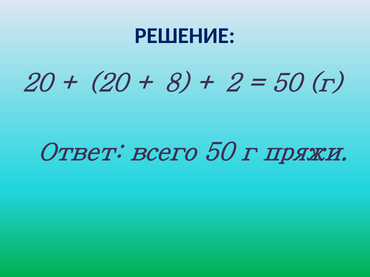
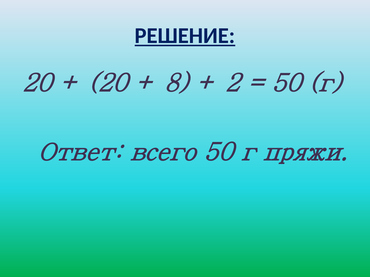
РЕШЕНИЕ underline: none -> present
